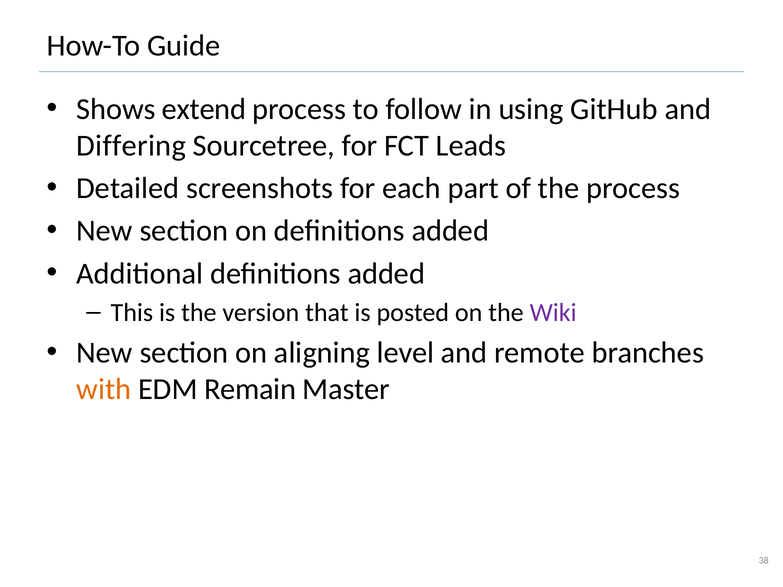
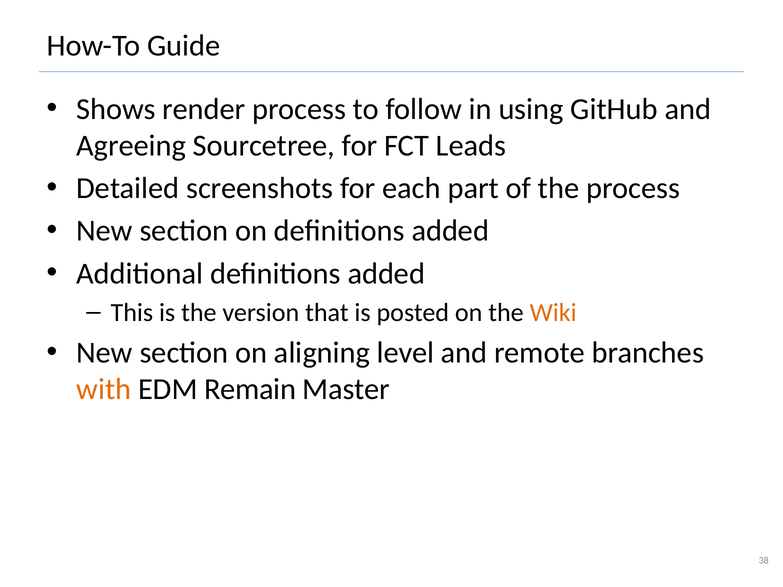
extend: extend -> render
Differing: Differing -> Agreeing
Wiki colour: purple -> orange
